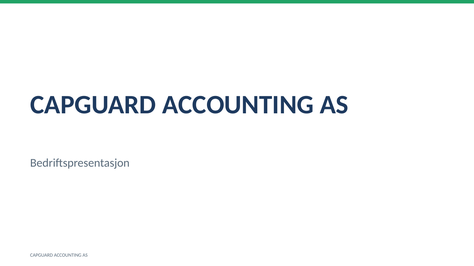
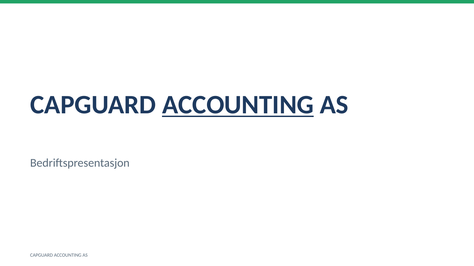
ACCOUNTING at (238, 105) underline: none -> present
